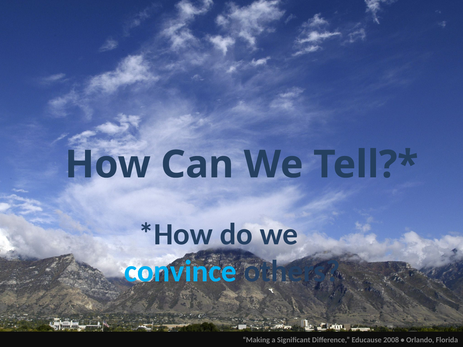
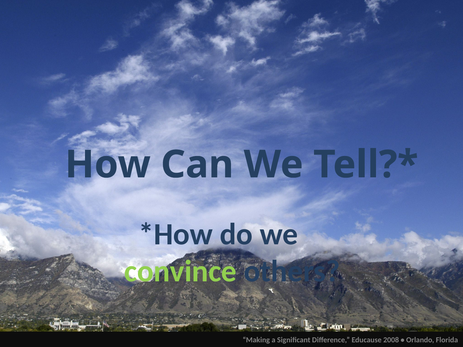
convince colour: light blue -> light green
